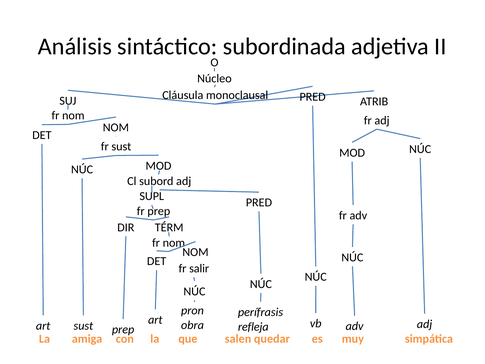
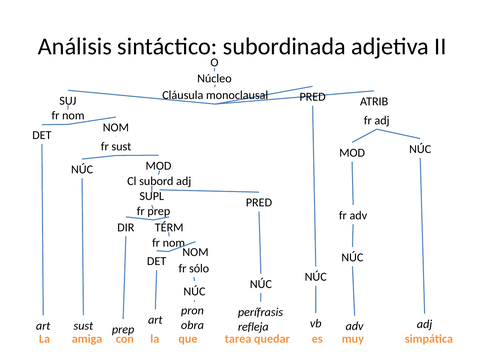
salir: salir -> sólo
salen: salen -> tarea
